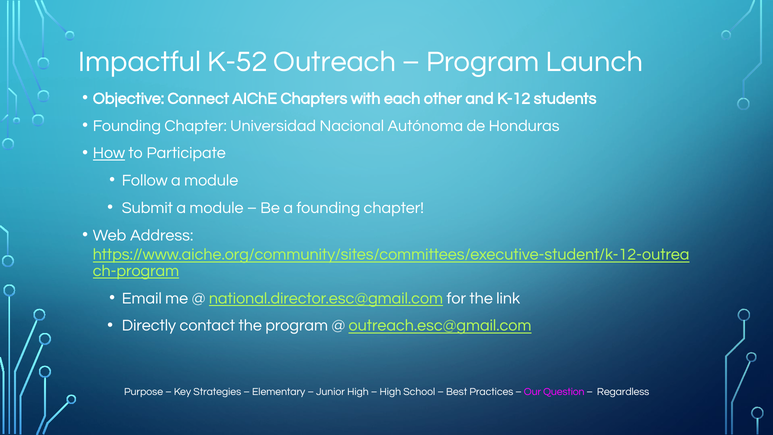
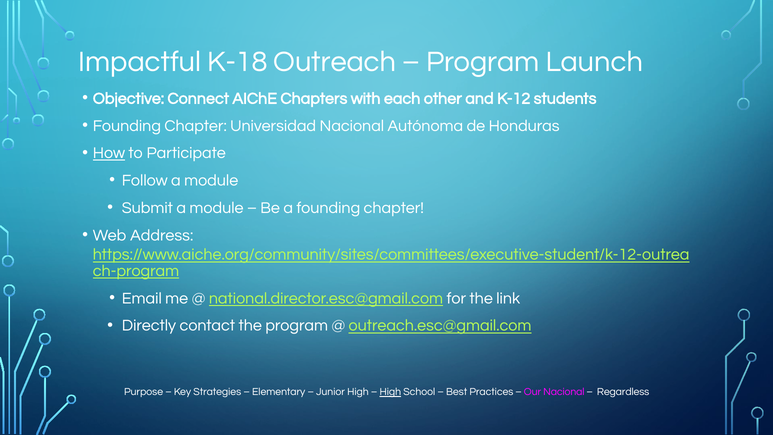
K-52: K-52 -> K-18
High at (390, 392) underline: none -> present
Our Question: Question -> Nacional
